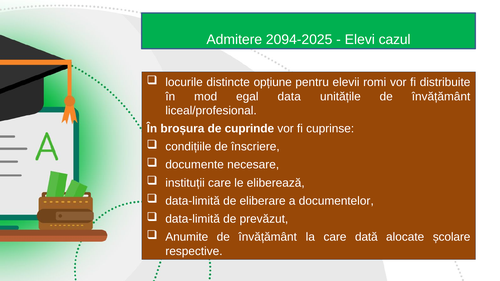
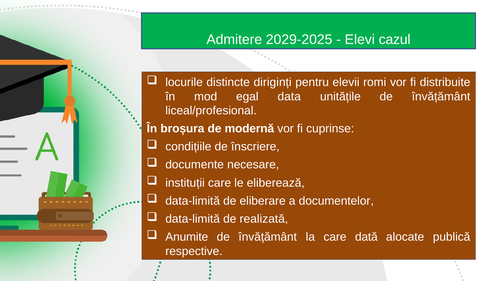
2094-2025: 2094-2025 -> 2029-2025
opțiune: opțiune -> diriginți
cuprinde: cuprinde -> modernă
prevăzut: prevăzut -> realizată
școlare: școlare -> publică
